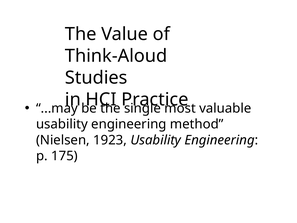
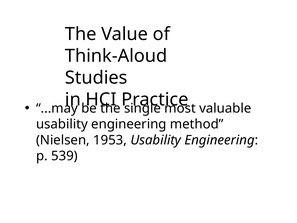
1923: 1923 -> 1953
175: 175 -> 539
